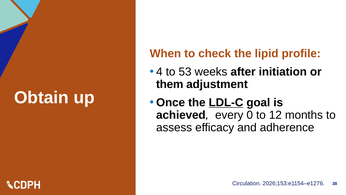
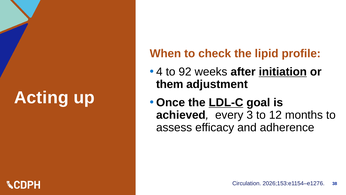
53: 53 -> 92
initiation underline: none -> present
Obtain: Obtain -> Acting
0: 0 -> 3
